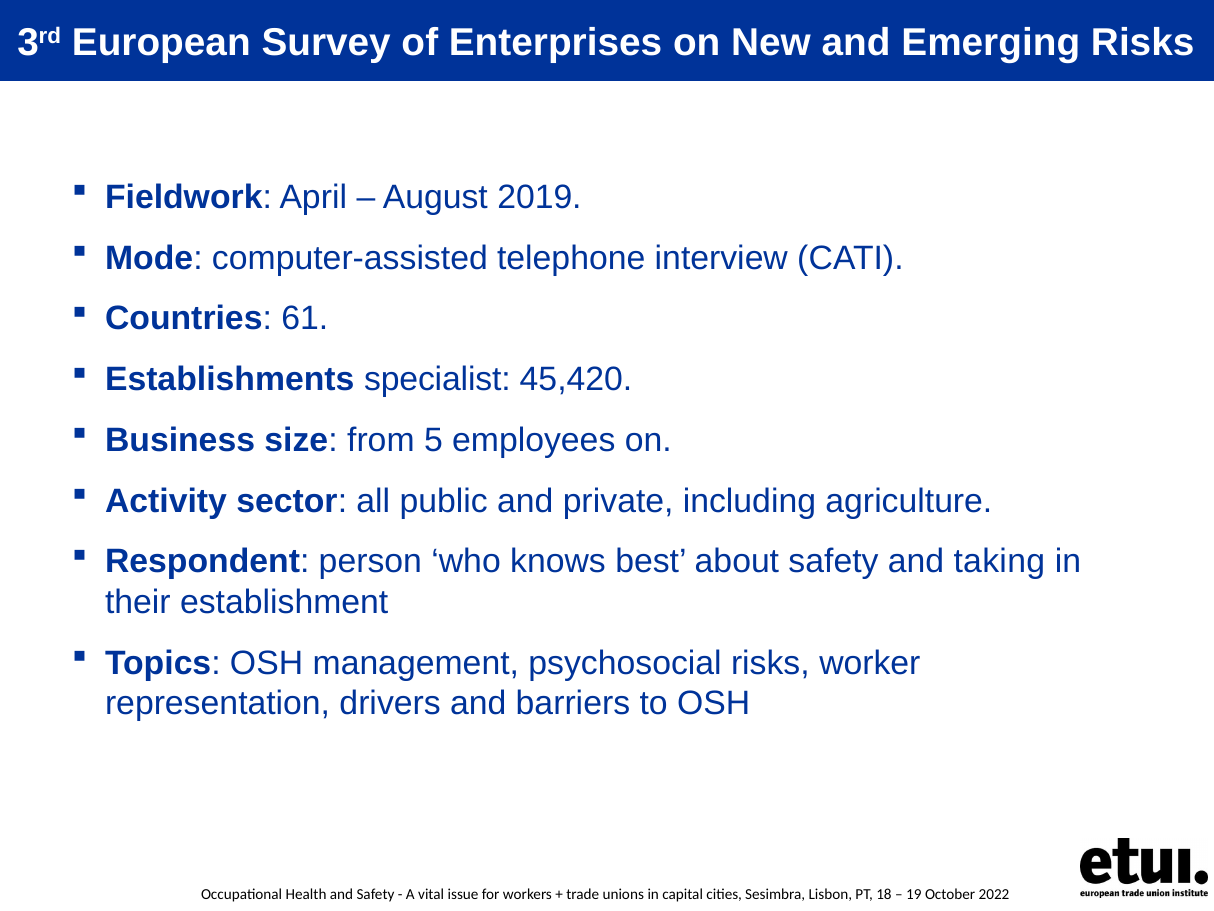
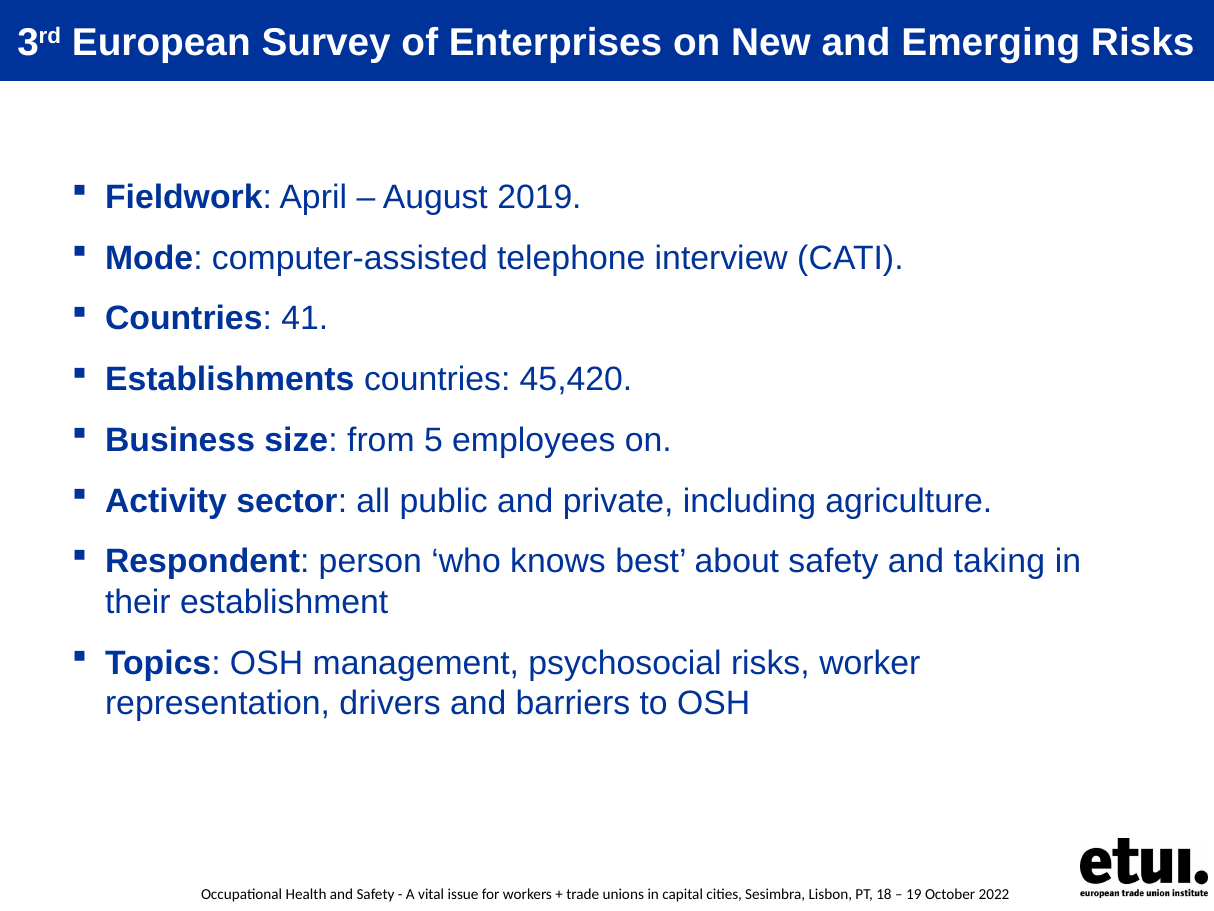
61: 61 -> 41
Establishments specialist: specialist -> countries
